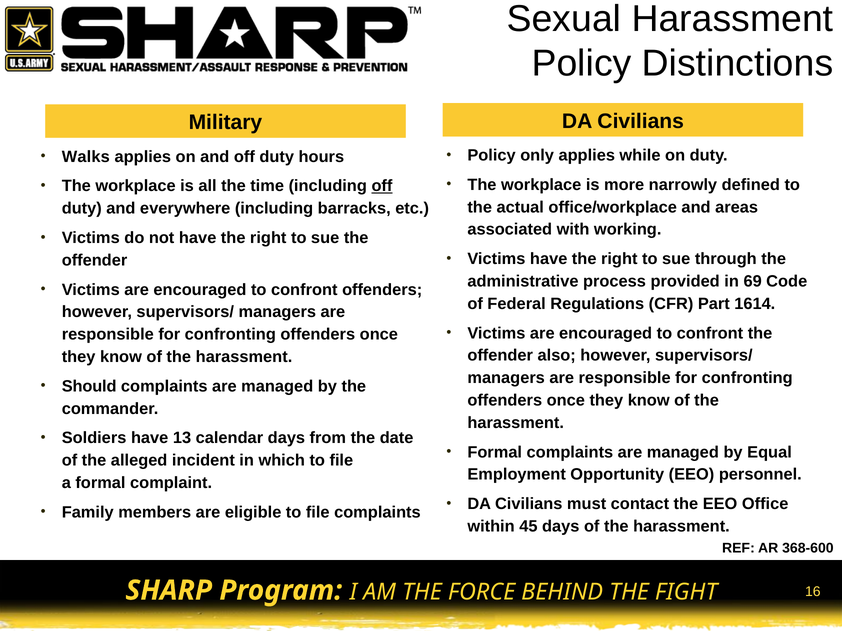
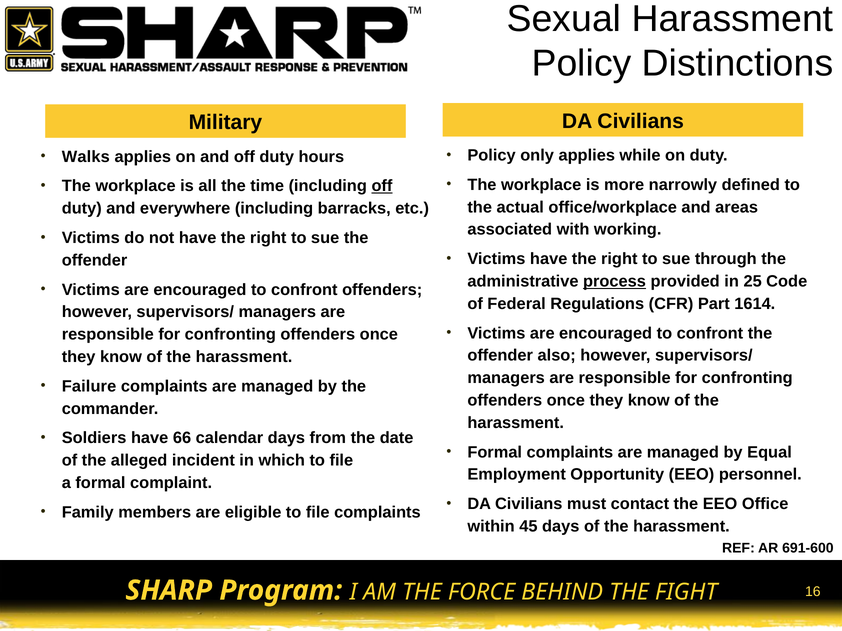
process underline: none -> present
69: 69 -> 25
Should: Should -> Failure
13: 13 -> 66
368-600: 368-600 -> 691-600
